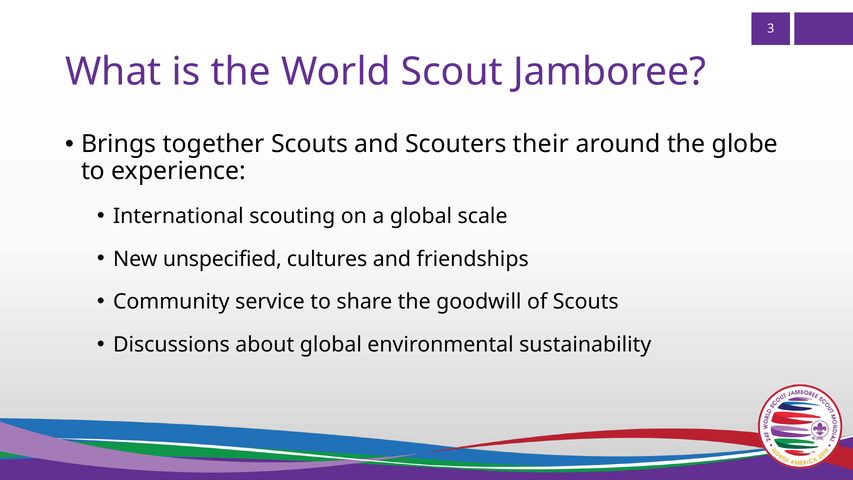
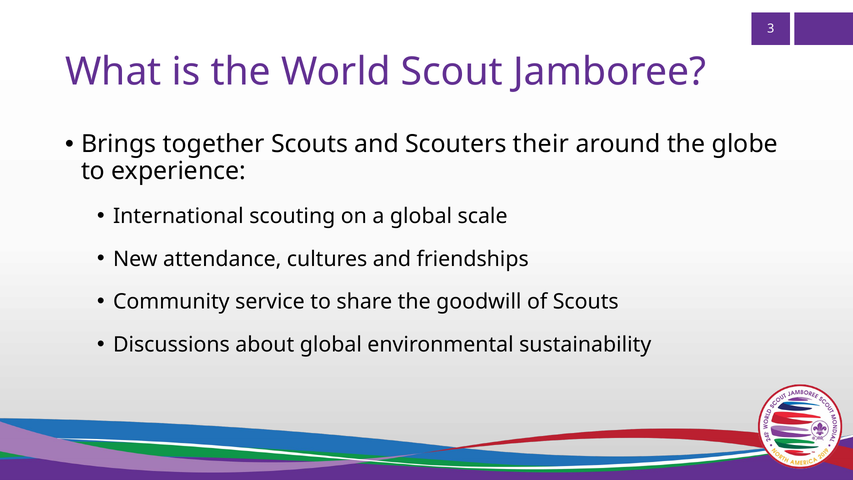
unspecified: unspecified -> attendance
